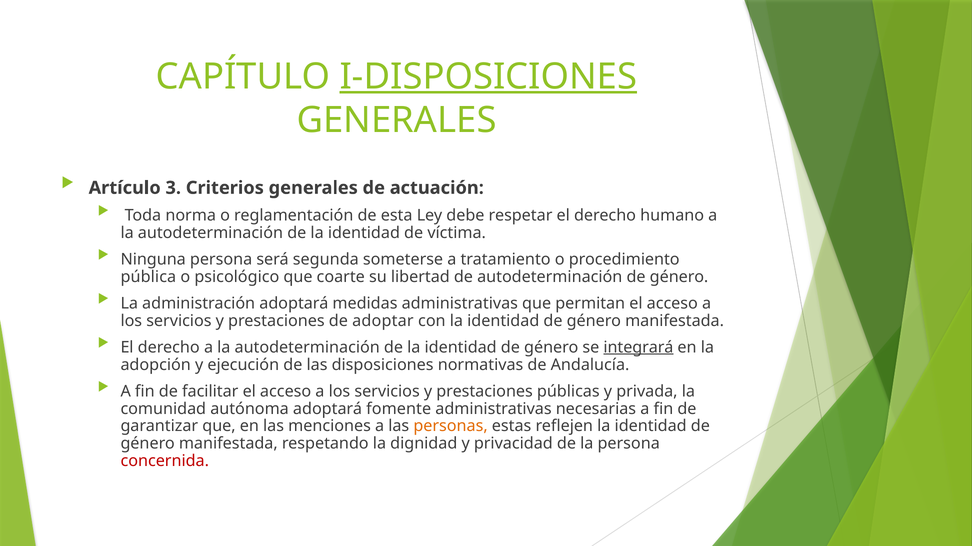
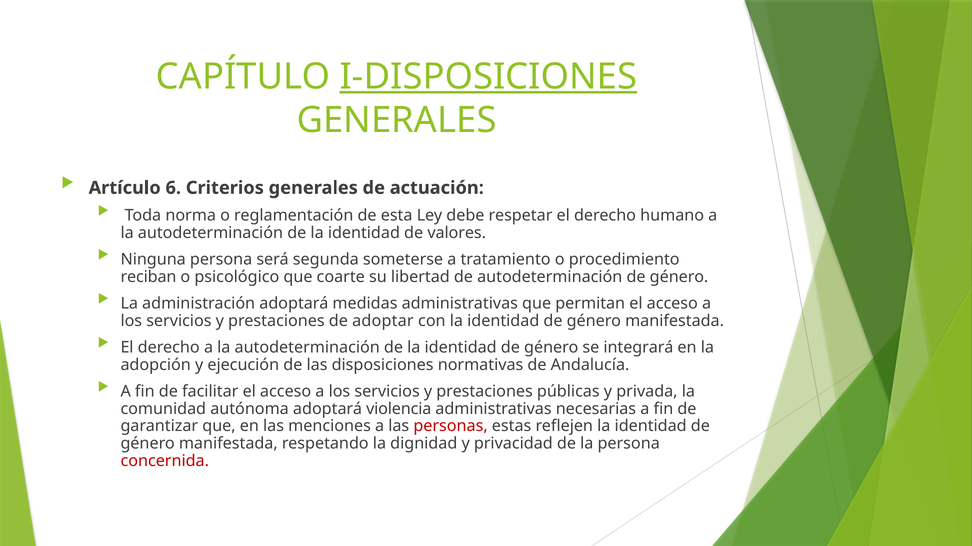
3: 3 -> 6
víctima: víctima -> valores
pública: pública -> reciban
integrará underline: present -> none
fomente: fomente -> violencia
personas colour: orange -> red
